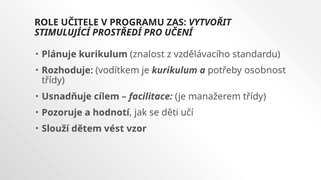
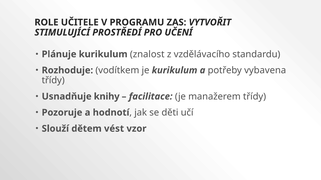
osobnost: osobnost -> vybavena
cílem: cílem -> knihy
